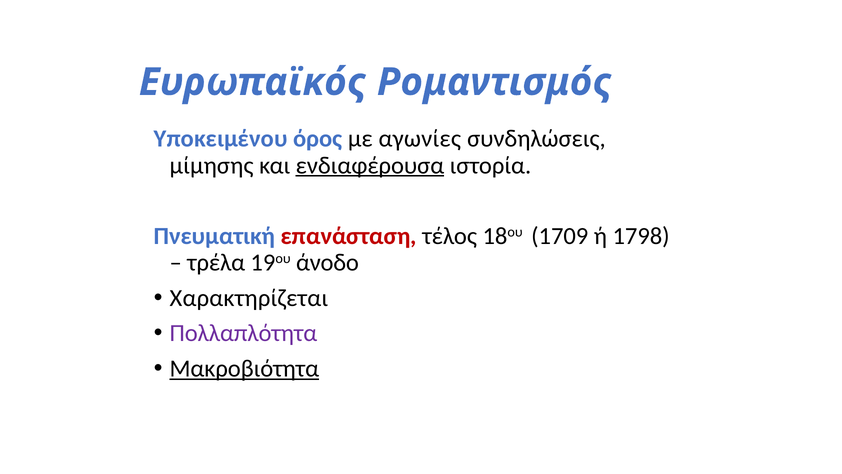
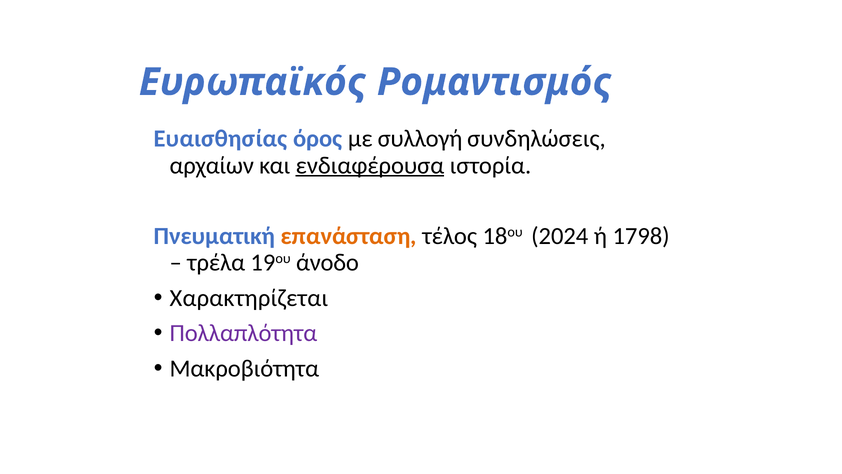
Υποκειμένου: Υποκειμένου -> Ευαισθησίας
αγωνίες: αγωνίες -> συλλογή
μίμησης: μίμησης -> αρχαίων
επανάσταση colour: red -> orange
1709: 1709 -> 2024
Μακροβιότητα underline: present -> none
